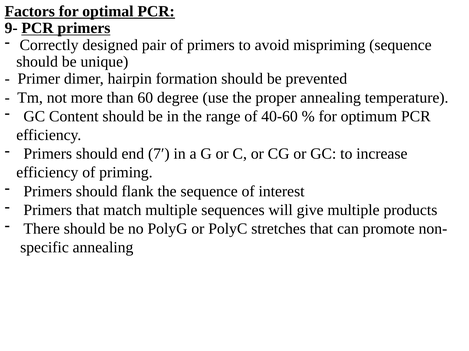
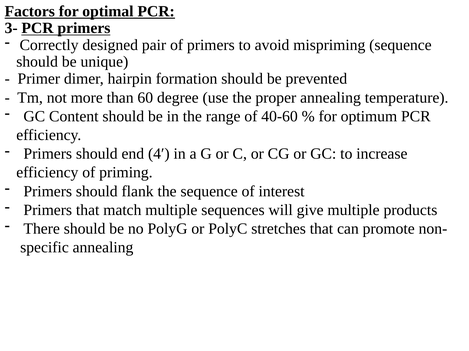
9-: 9- -> 3-
7′: 7′ -> 4′
